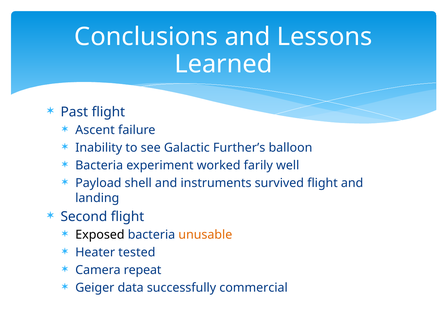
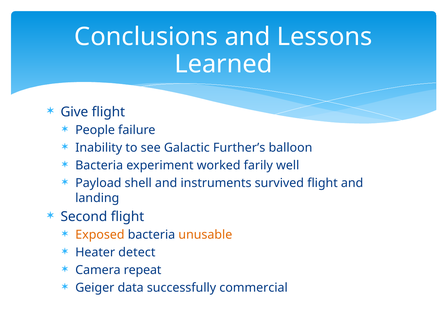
Past: Past -> Give
Ascent: Ascent -> People
Exposed colour: black -> orange
tested: tested -> detect
